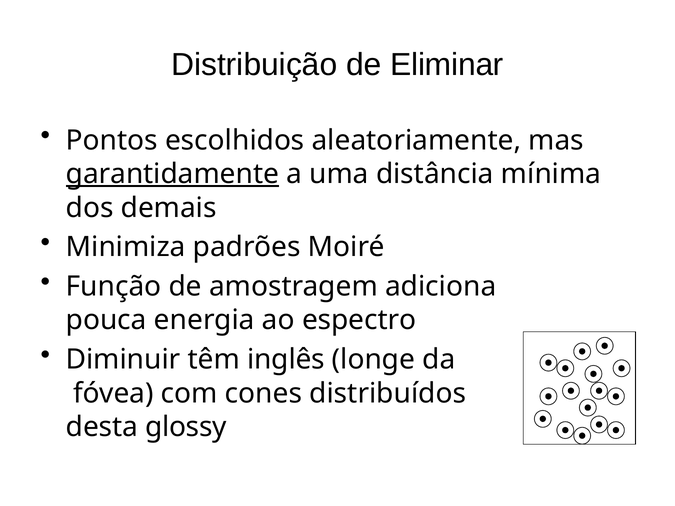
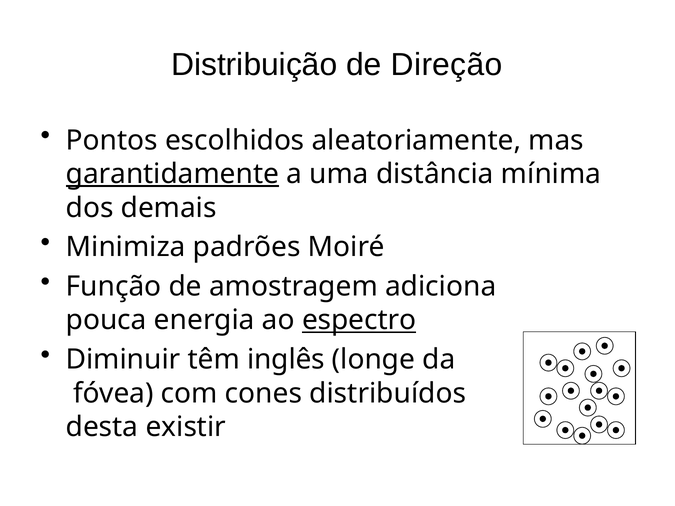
Eliminar: Eliminar -> Direção
espectro underline: none -> present
glossy: glossy -> existir
